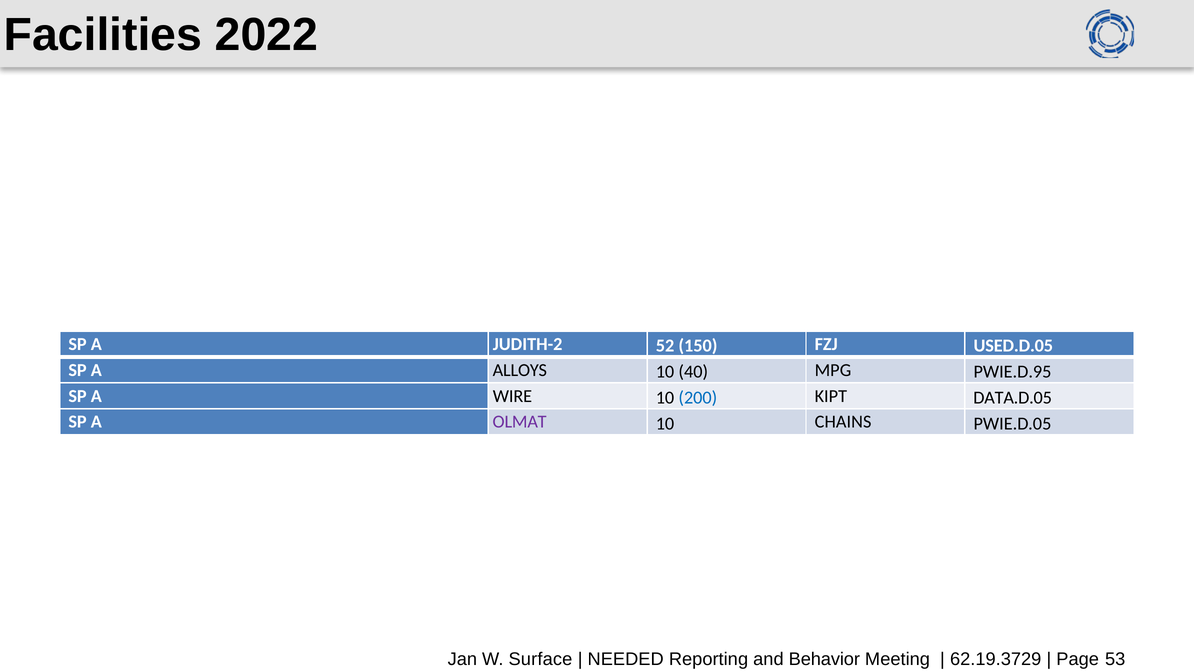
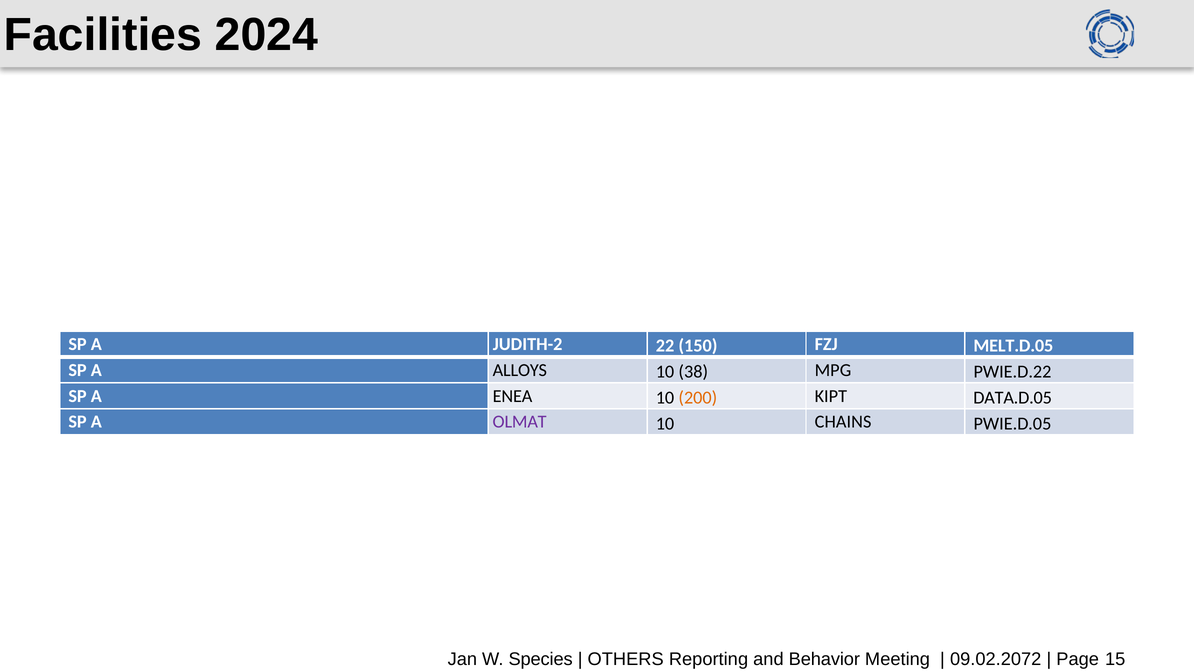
2022: 2022 -> 2024
52: 52 -> 22
USED.D.05: USED.D.05 -> MELT.D.05
40: 40 -> 38
PWIE.D.95: PWIE.D.95 -> PWIE.D.22
WIRE: WIRE -> ENEA
200 colour: blue -> orange
Surface: Surface -> Species
NEEDED: NEEDED -> OTHERS
62.19.3729: 62.19.3729 -> 09.02.2072
53: 53 -> 15
